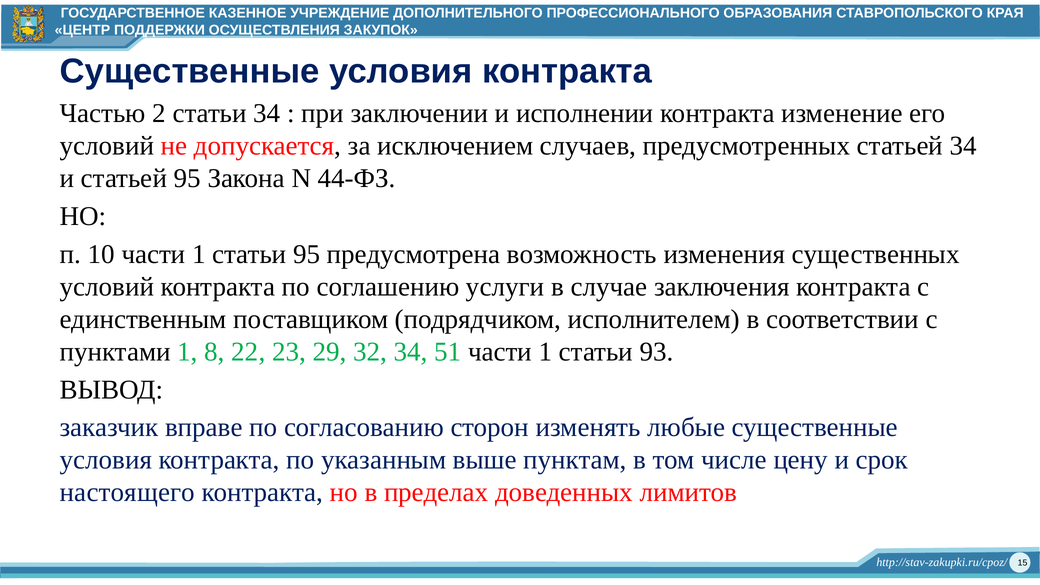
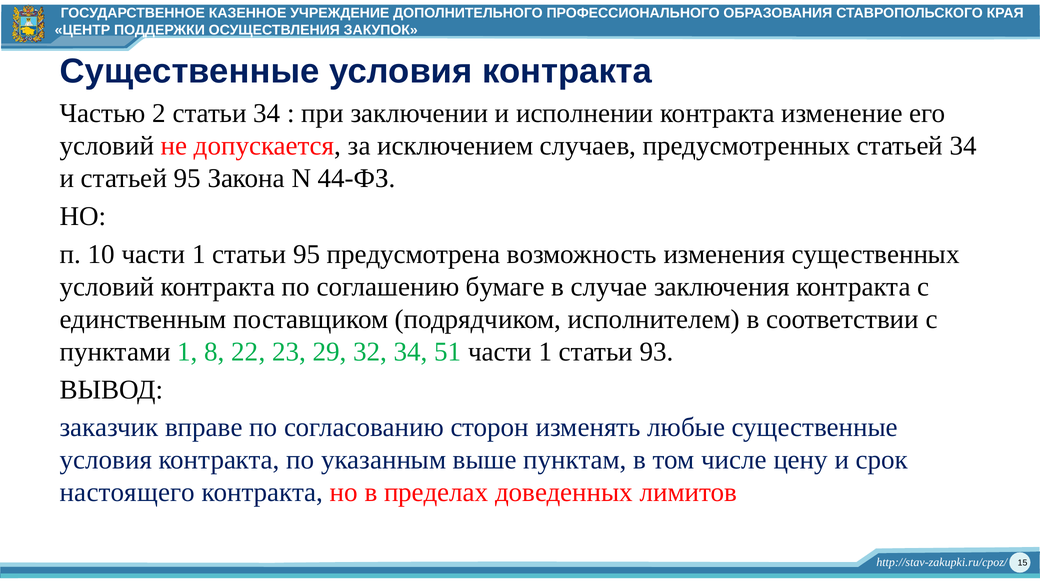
услуги: услуги -> бумаге
